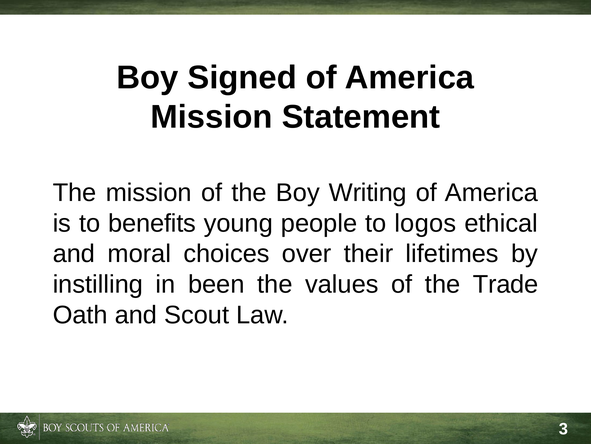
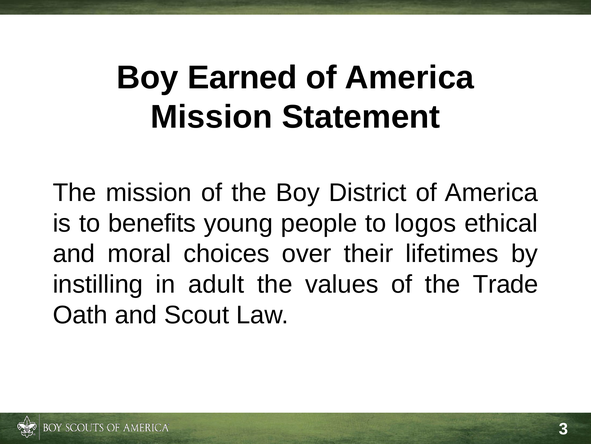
Signed: Signed -> Earned
Writing: Writing -> District
been: been -> adult
